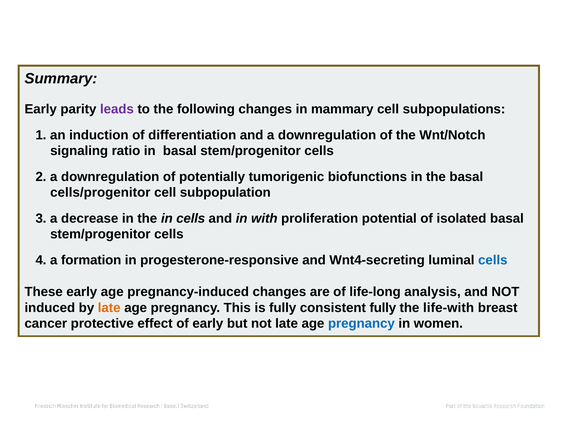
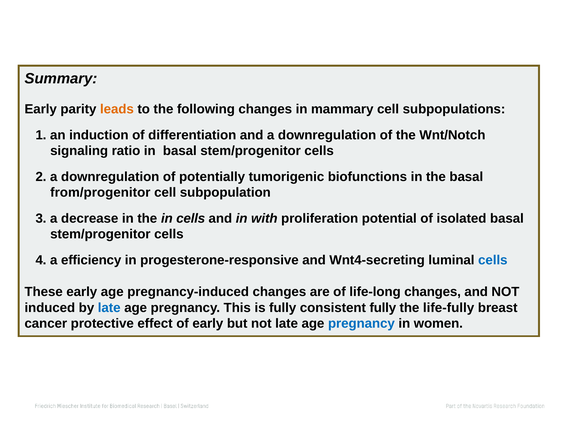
leads colour: purple -> orange
cells/progenitor: cells/progenitor -> from/progenitor
formation: formation -> efficiency
life-long analysis: analysis -> changes
late at (109, 308) colour: orange -> blue
life-with: life-with -> life-fully
